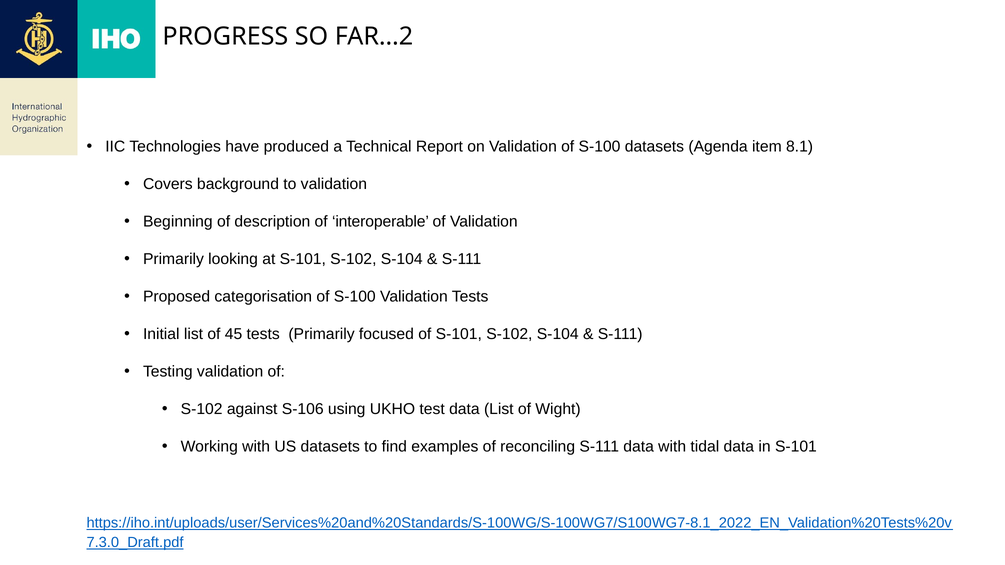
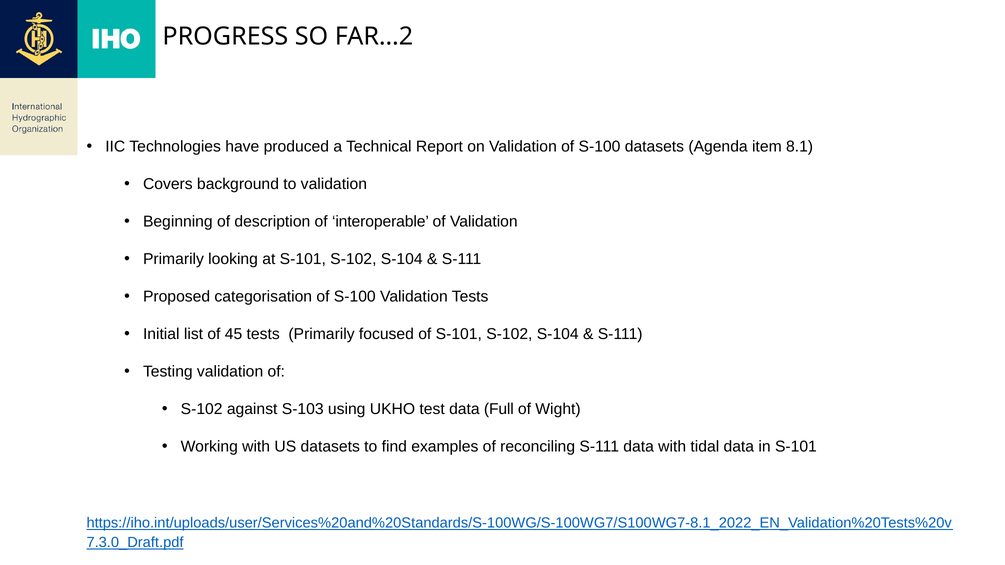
S-106: S-106 -> S-103
data List: List -> Full
